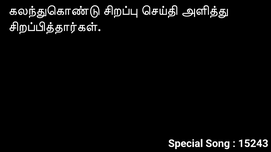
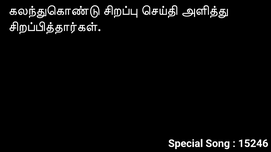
15243: 15243 -> 15246
